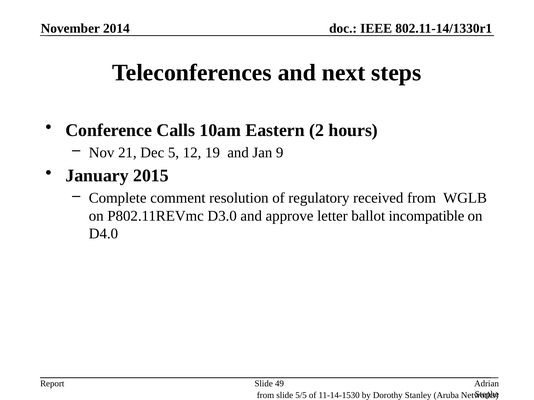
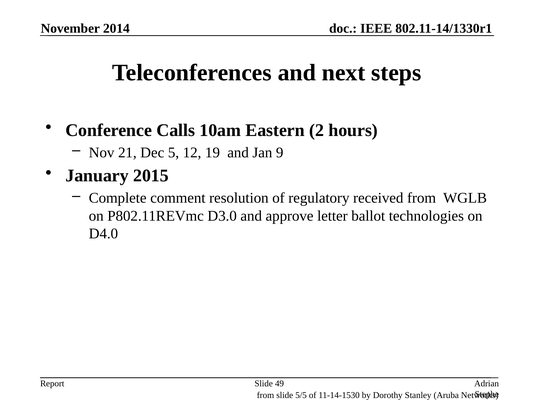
incompatible: incompatible -> technologies
